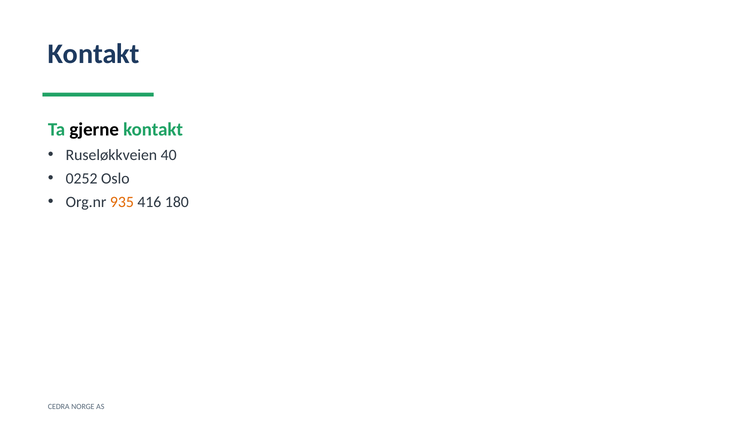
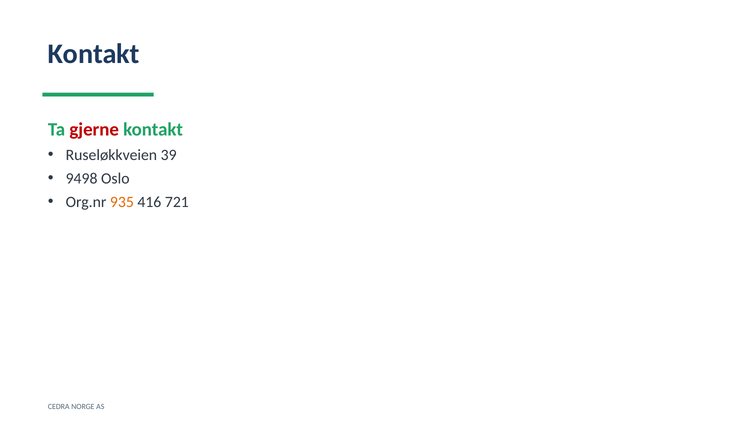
gjerne colour: black -> red
40: 40 -> 39
0252: 0252 -> 9498
180: 180 -> 721
